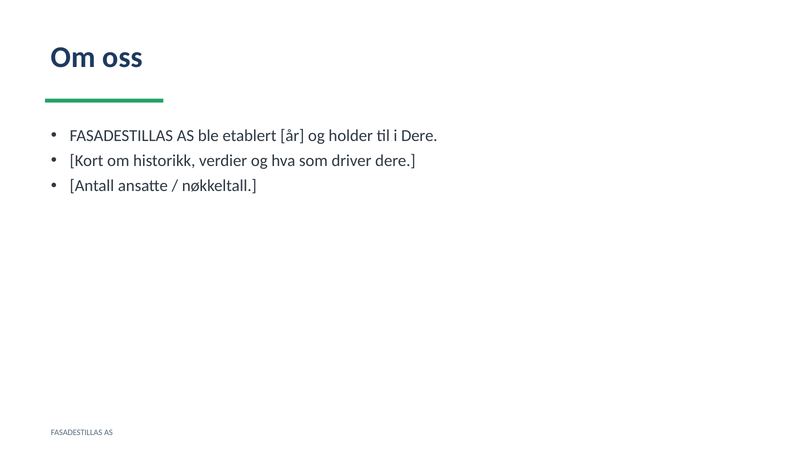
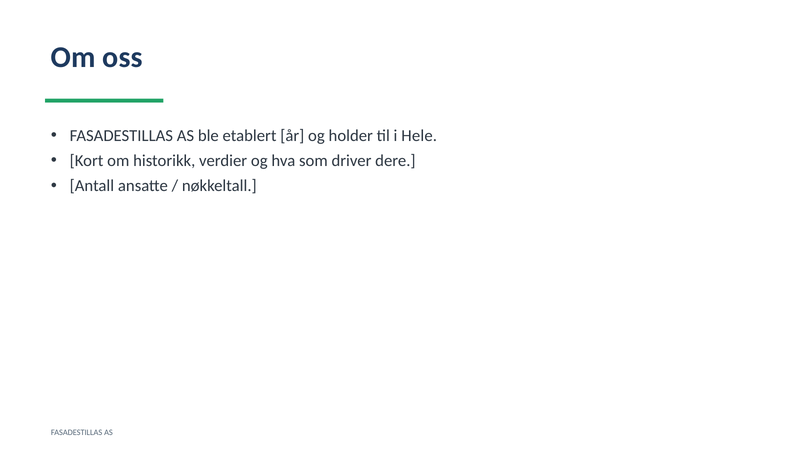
i Dere: Dere -> Hele
